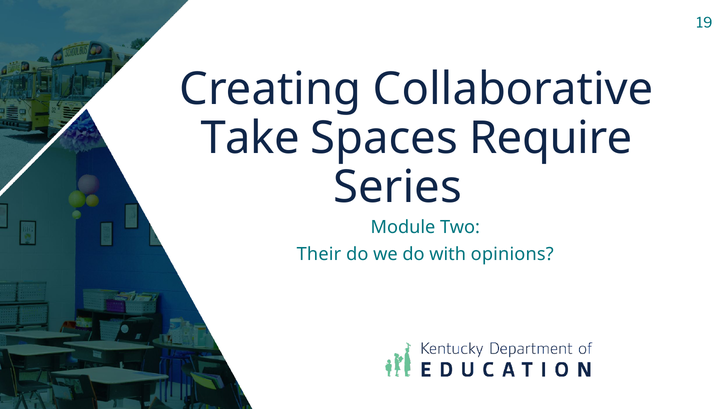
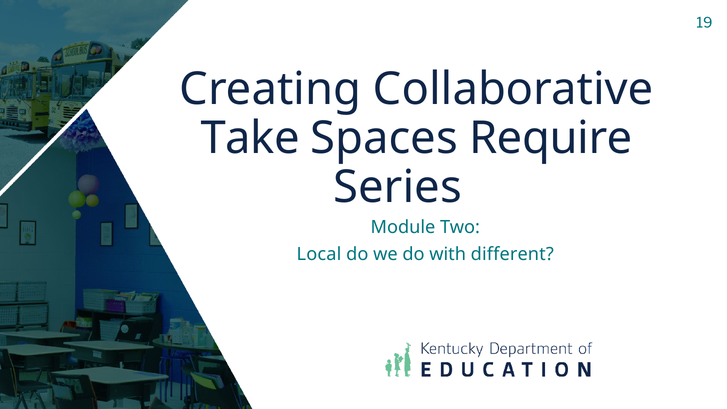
Their: Their -> Local
opinions: opinions -> different
